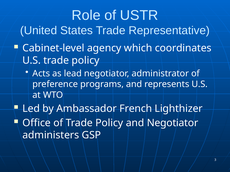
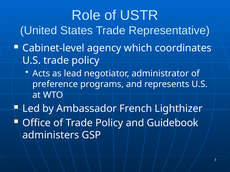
and Negotiator: Negotiator -> Guidebook
